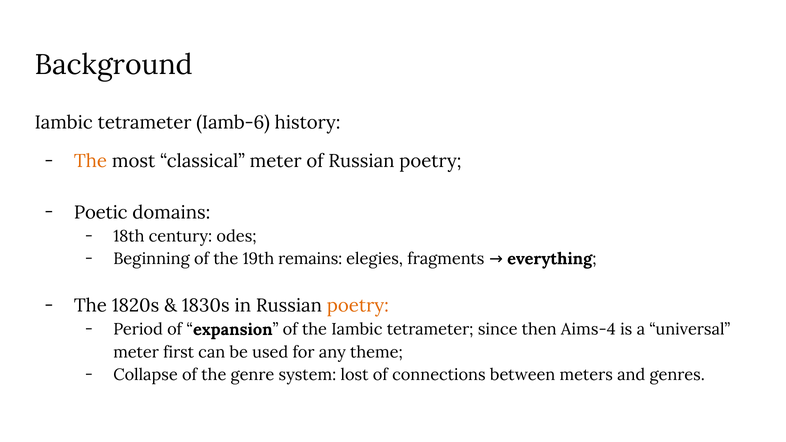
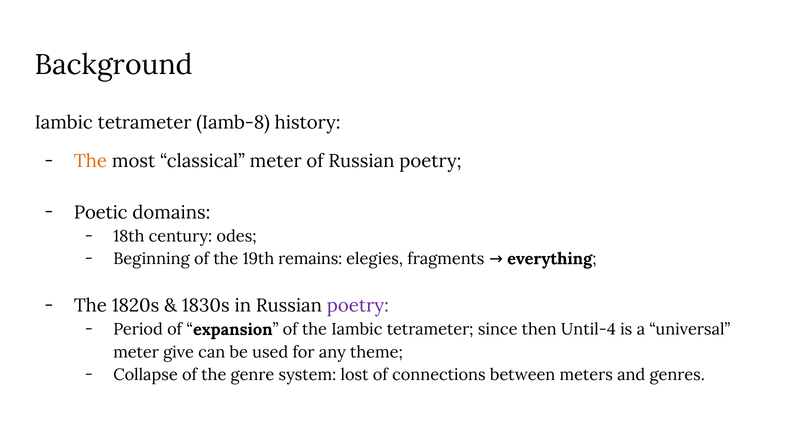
Iamb-6: Iamb-6 -> Iamb-8
poetry at (358, 306) colour: orange -> purple
Aims-4: Aims-4 -> Until-4
first: first -> give
